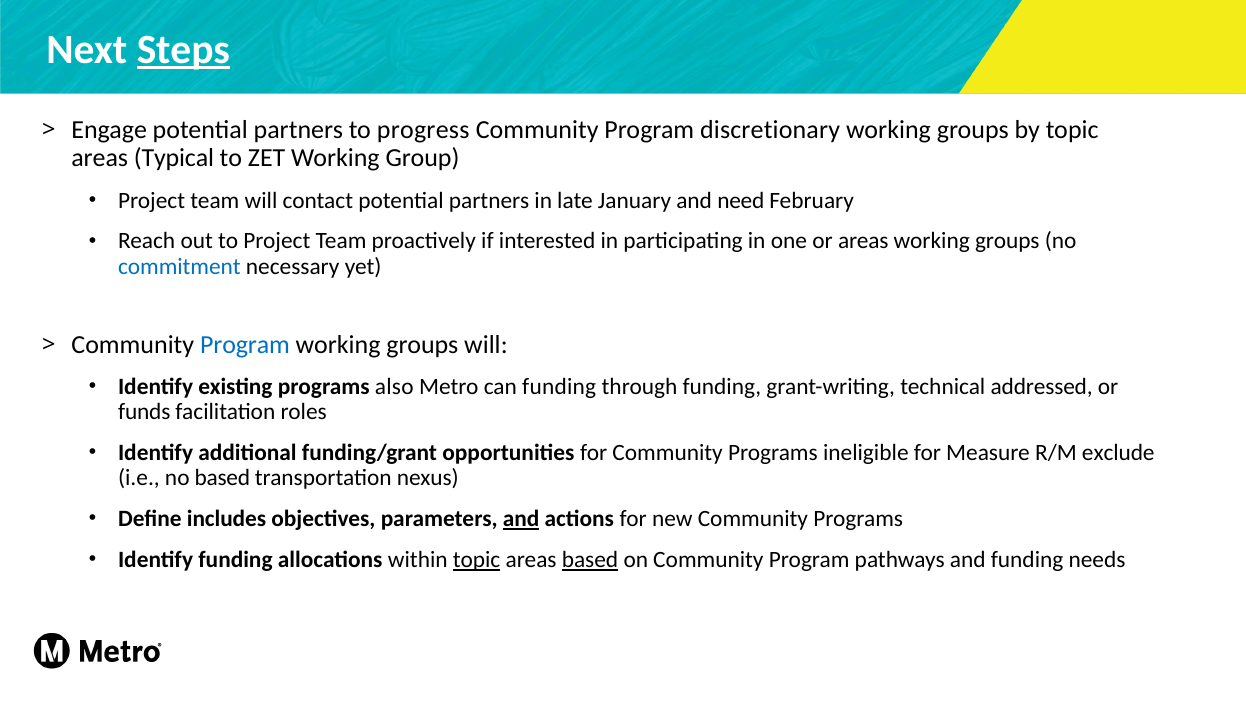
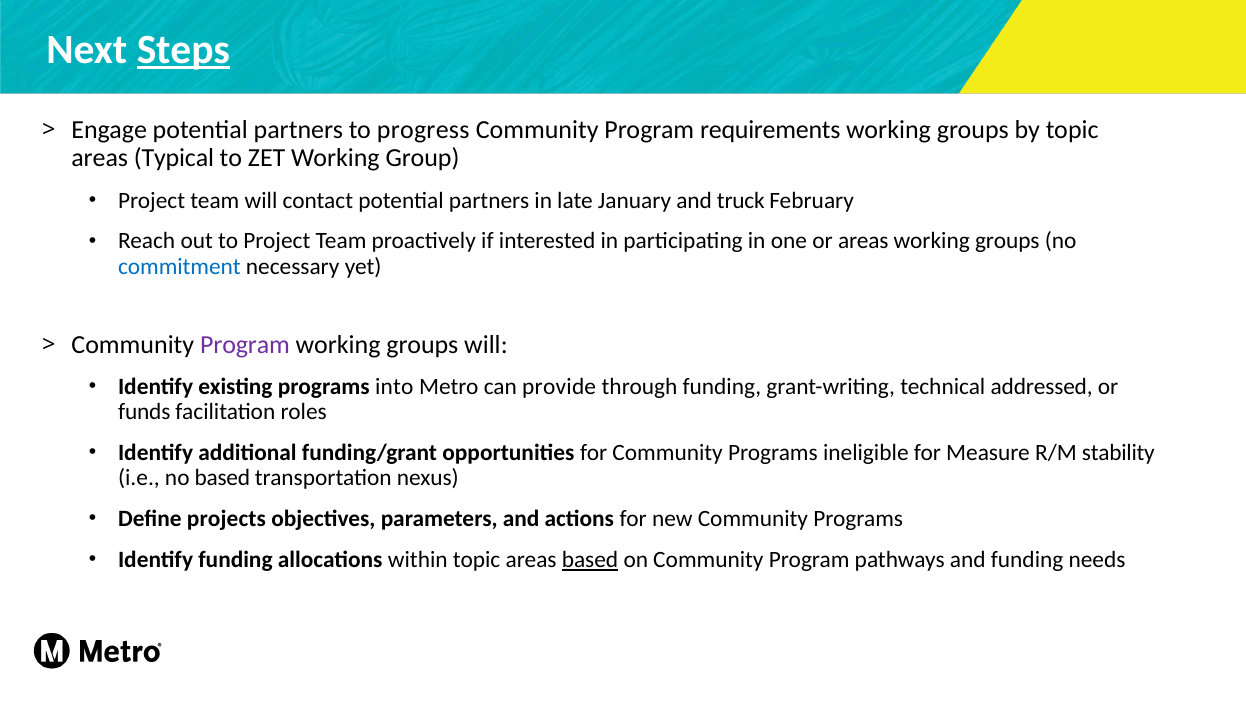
discretionary: discretionary -> requirements
need: need -> truck
Program at (245, 344) colour: blue -> purple
also: also -> into
can funding: funding -> provide
exclude: exclude -> stability
includes: includes -> projects
and at (521, 519) underline: present -> none
topic at (477, 560) underline: present -> none
